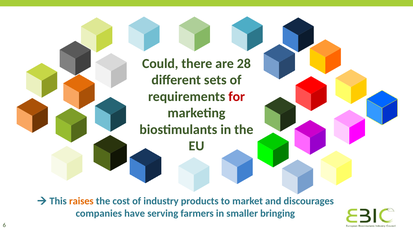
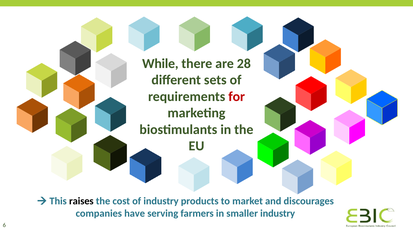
Could: Could -> While
raises colour: orange -> black
smaller bringing: bringing -> industry
